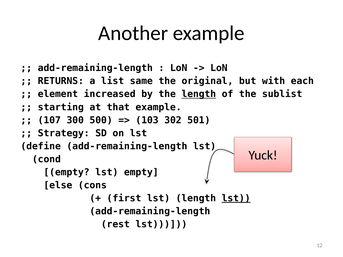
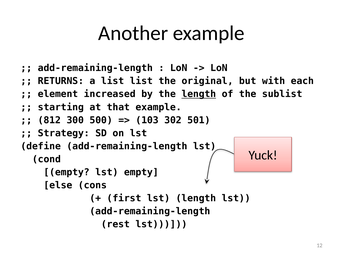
list same: same -> list
107: 107 -> 812
lst at (236, 198) underline: present -> none
